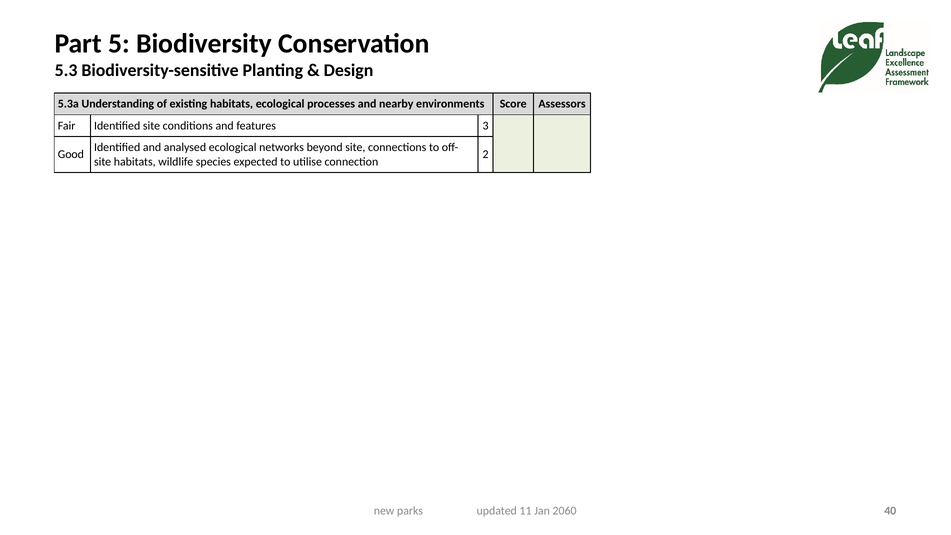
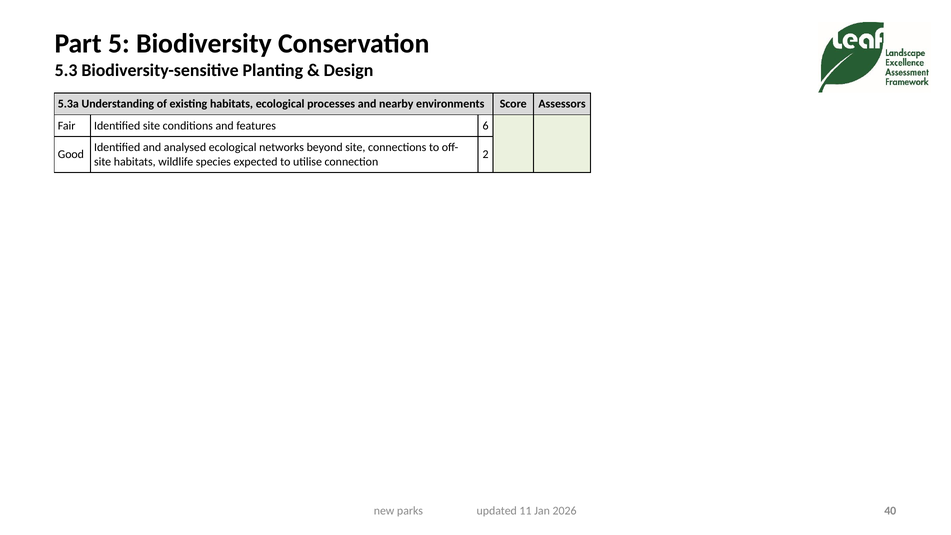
3: 3 -> 6
2060: 2060 -> 2026
